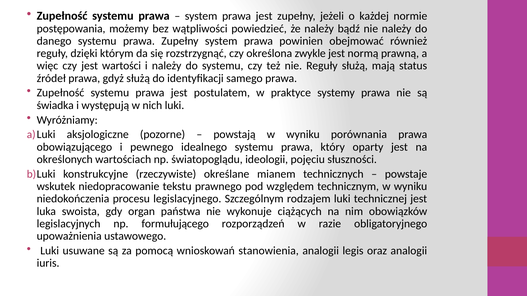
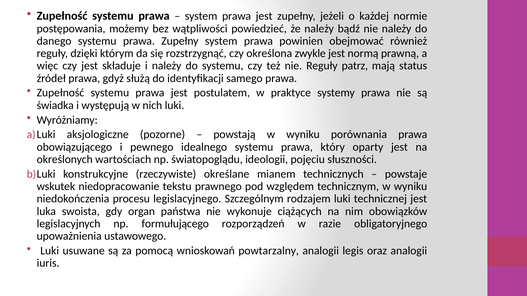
wartości: wartości -> składuje
Reguły służą: służą -> patrz
stanowienia: stanowienia -> powtarzalny
